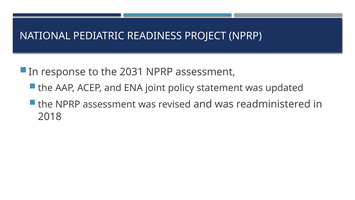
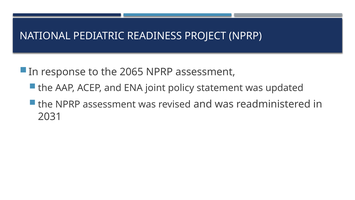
2031: 2031 -> 2065
2018: 2018 -> 2031
